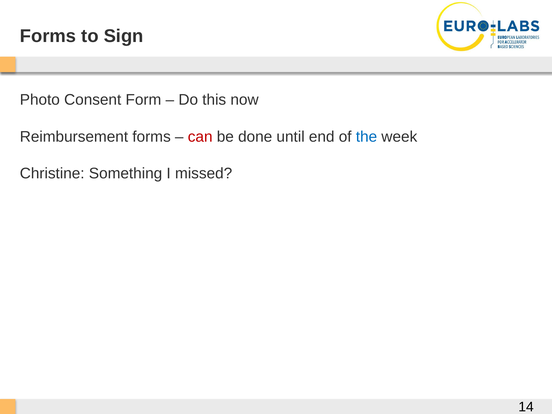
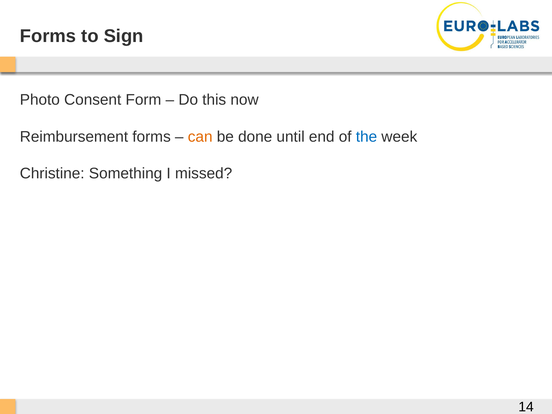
can colour: red -> orange
